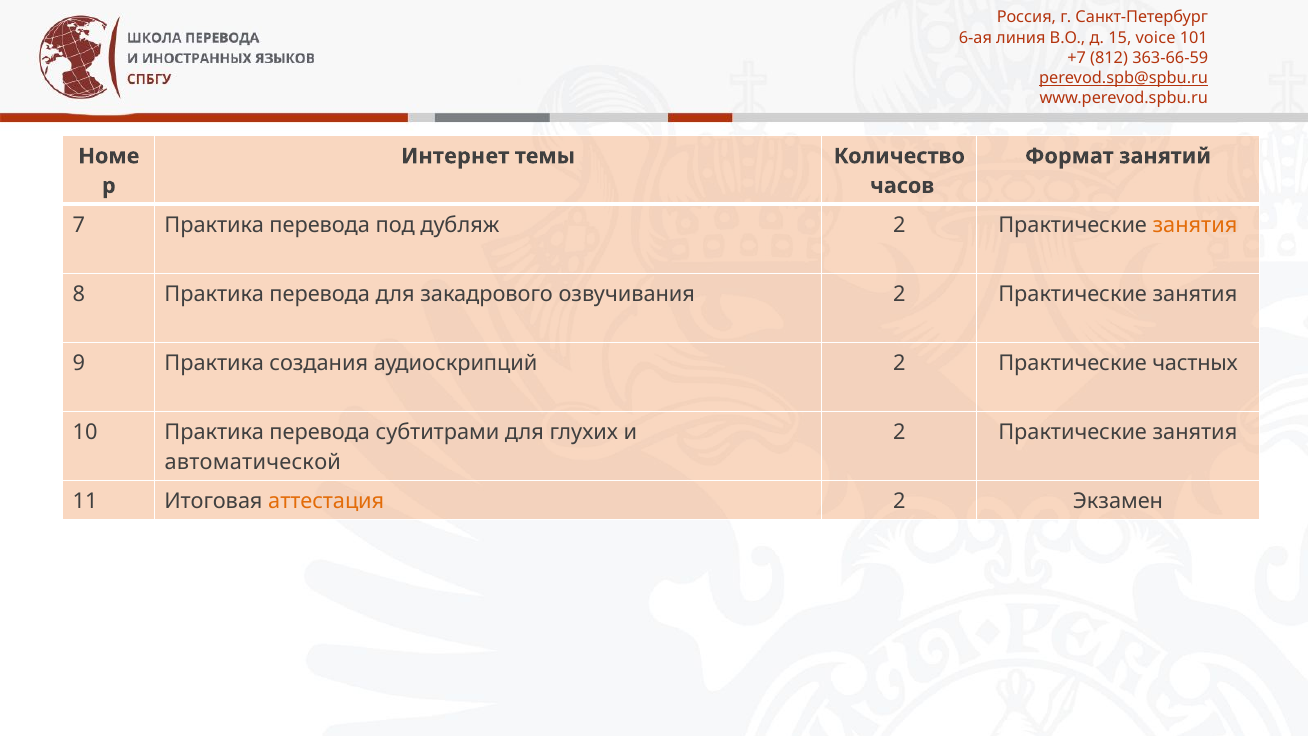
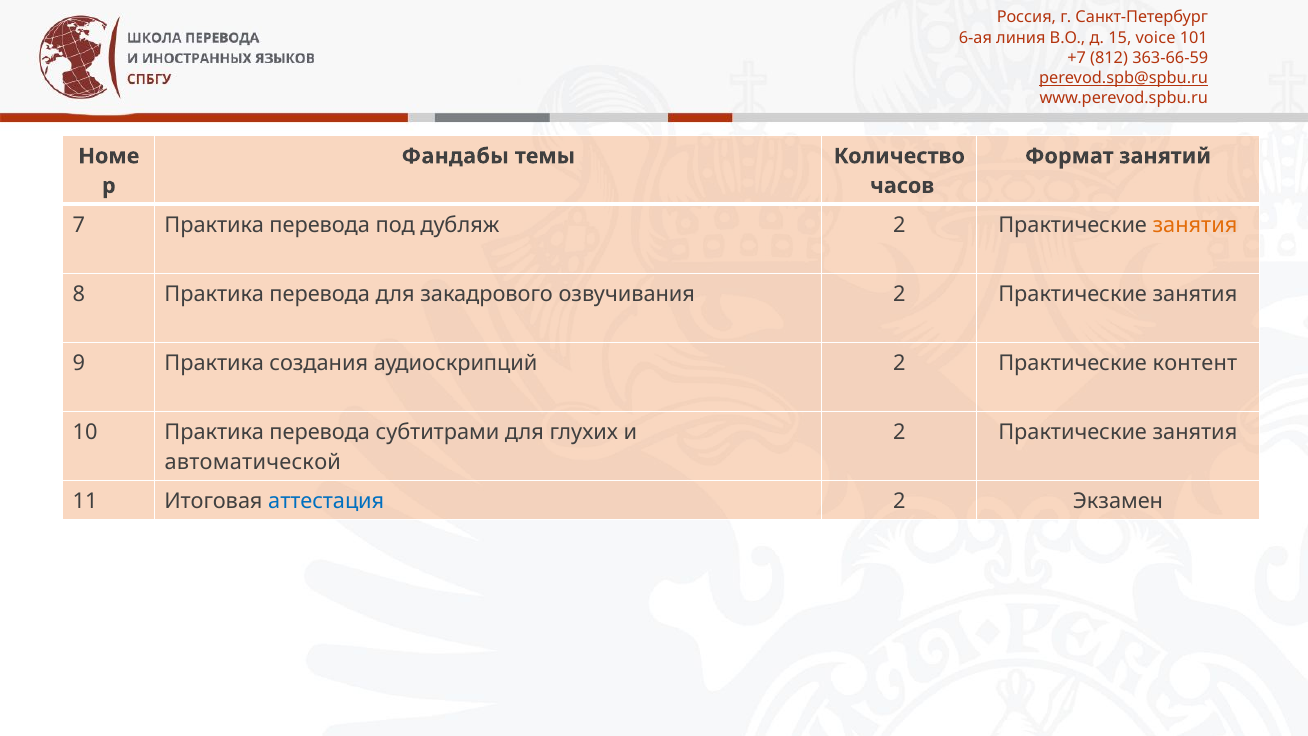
Интернет: Интернет -> Фандабы
частных: частных -> контент
аттестация colour: orange -> blue
